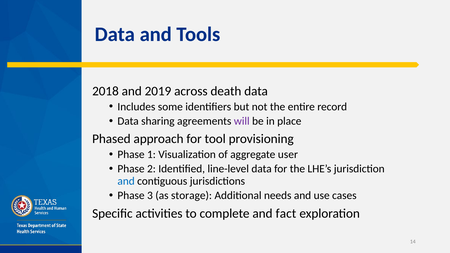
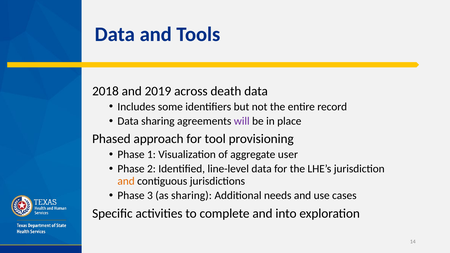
and at (126, 181) colour: blue -> orange
as storage: storage -> sharing
fact: fact -> into
